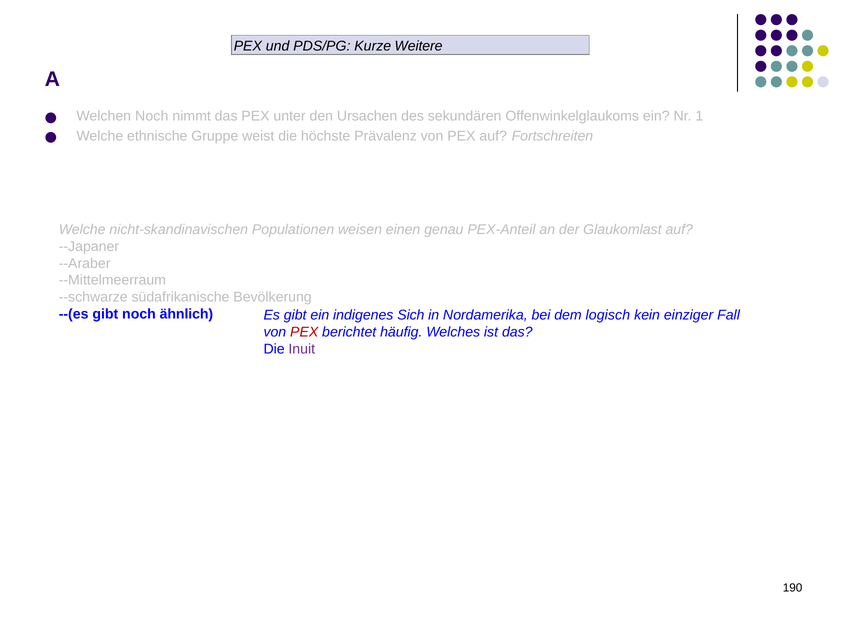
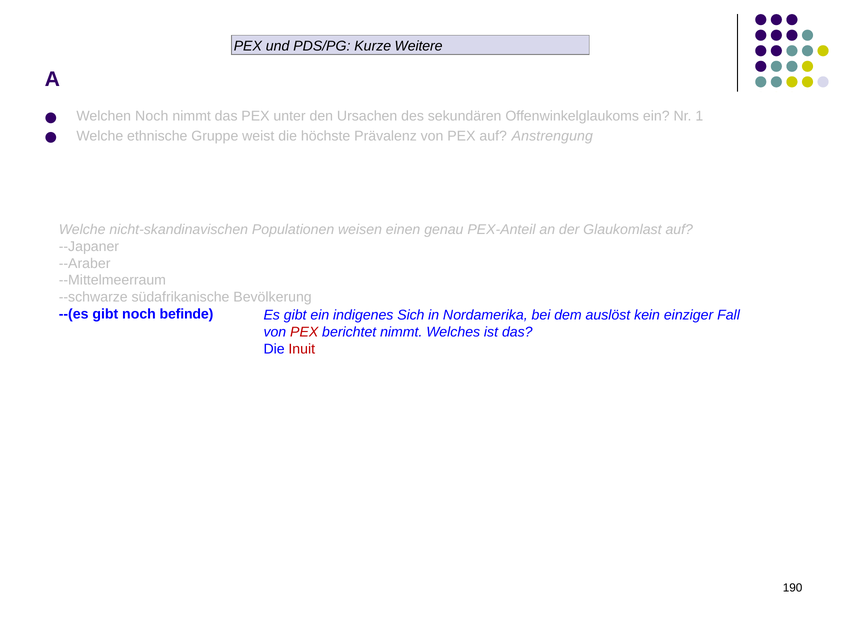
Fortschreiten: Fortschreiten -> Anstrengung
ähnlich: ähnlich -> befinde
logisch: logisch -> auslöst
berichtet häufig: häufig -> nimmt
Inuit colour: purple -> red
